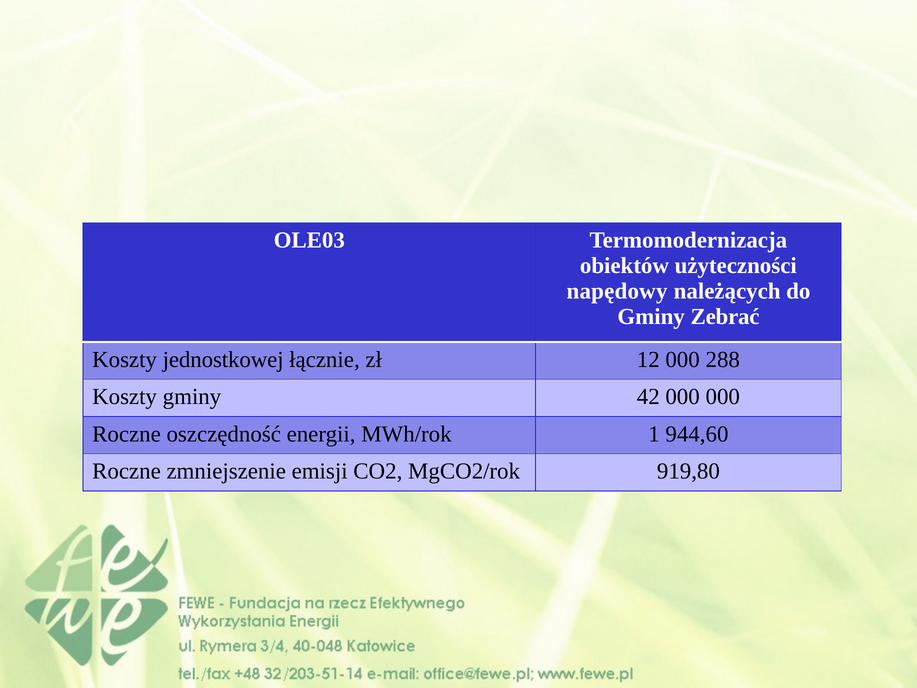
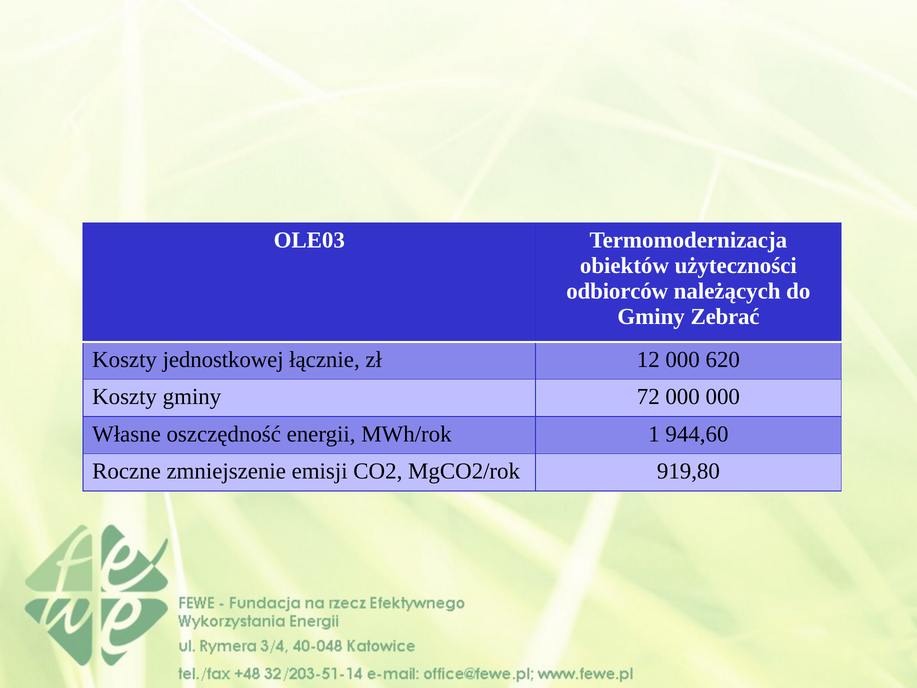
napędowy: napędowy -> odbiorców
288: 288 -> 620
42: 42 -> 72
Roczne at (126, 434): Roczne -> Własne
